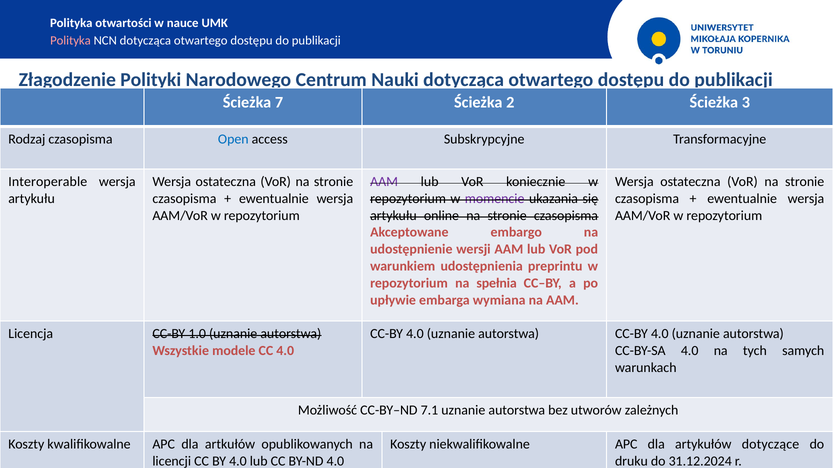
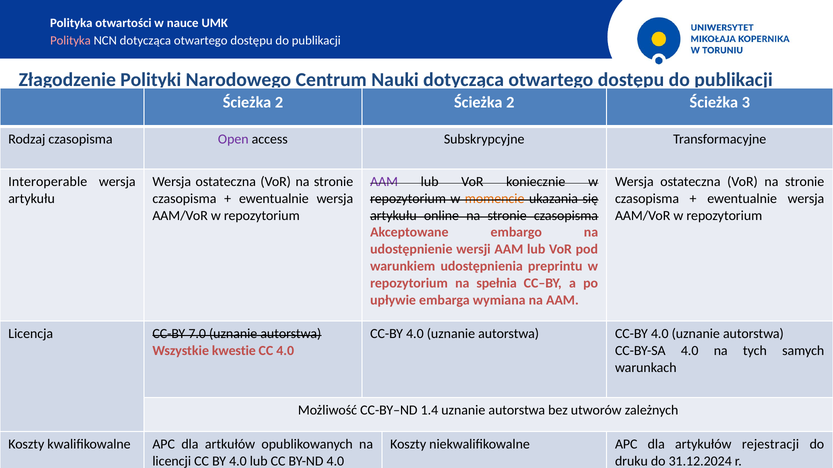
7 at (279, 102): 7 -> 2
Open colour: blue -> purple
momencie colour: purple -> orange
1.0: 1.0 -> 7.0
modele: modele -> kwestie
7.1: 7.1 -> 1.4
dotyczące: dotyczące -> rejestracji
